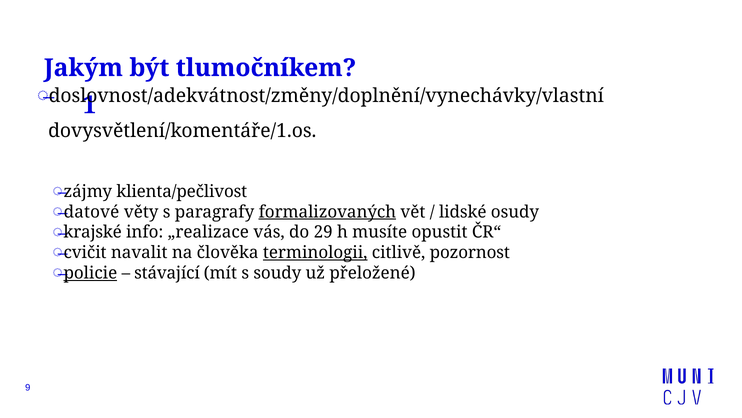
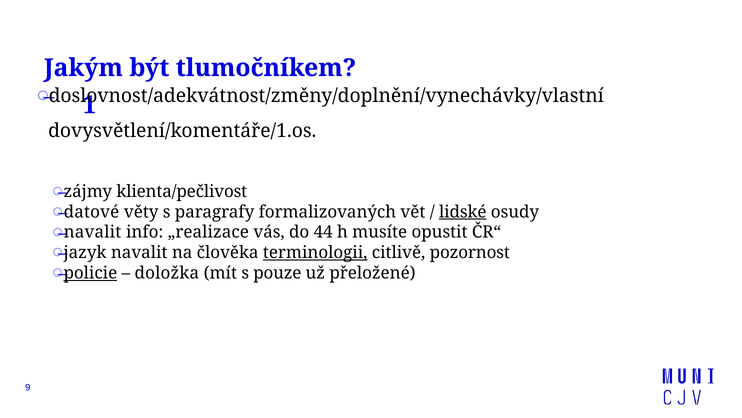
formalizovaných underline: present -> none
lidské underline: none -> present
krajské at (93, 232): krajské -> navalit
29: 29 -> 44
cvičit: cvičit -> jazyk
stávající: stávající -> doložka
soudy: soudy -> pouze
